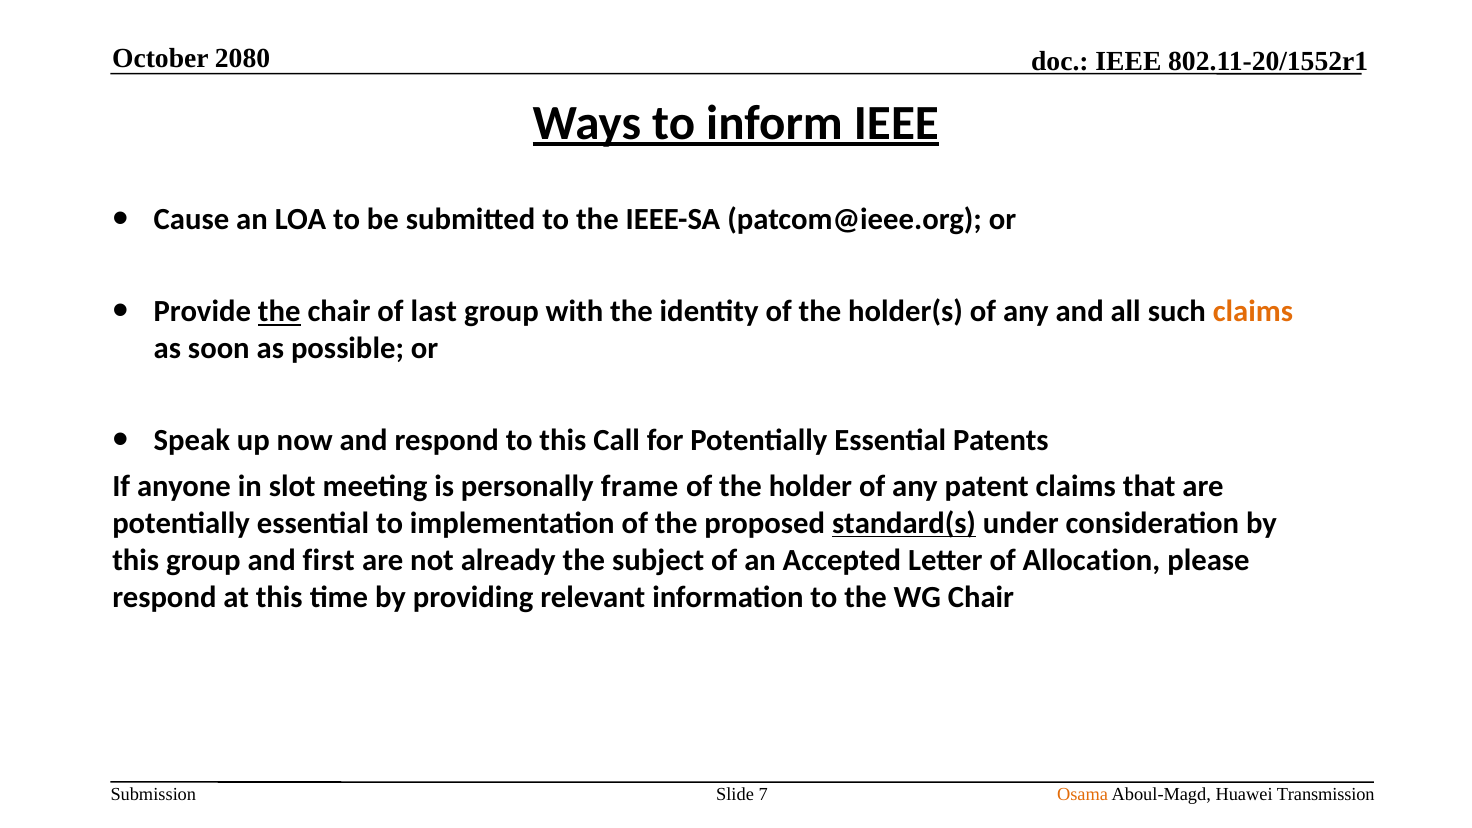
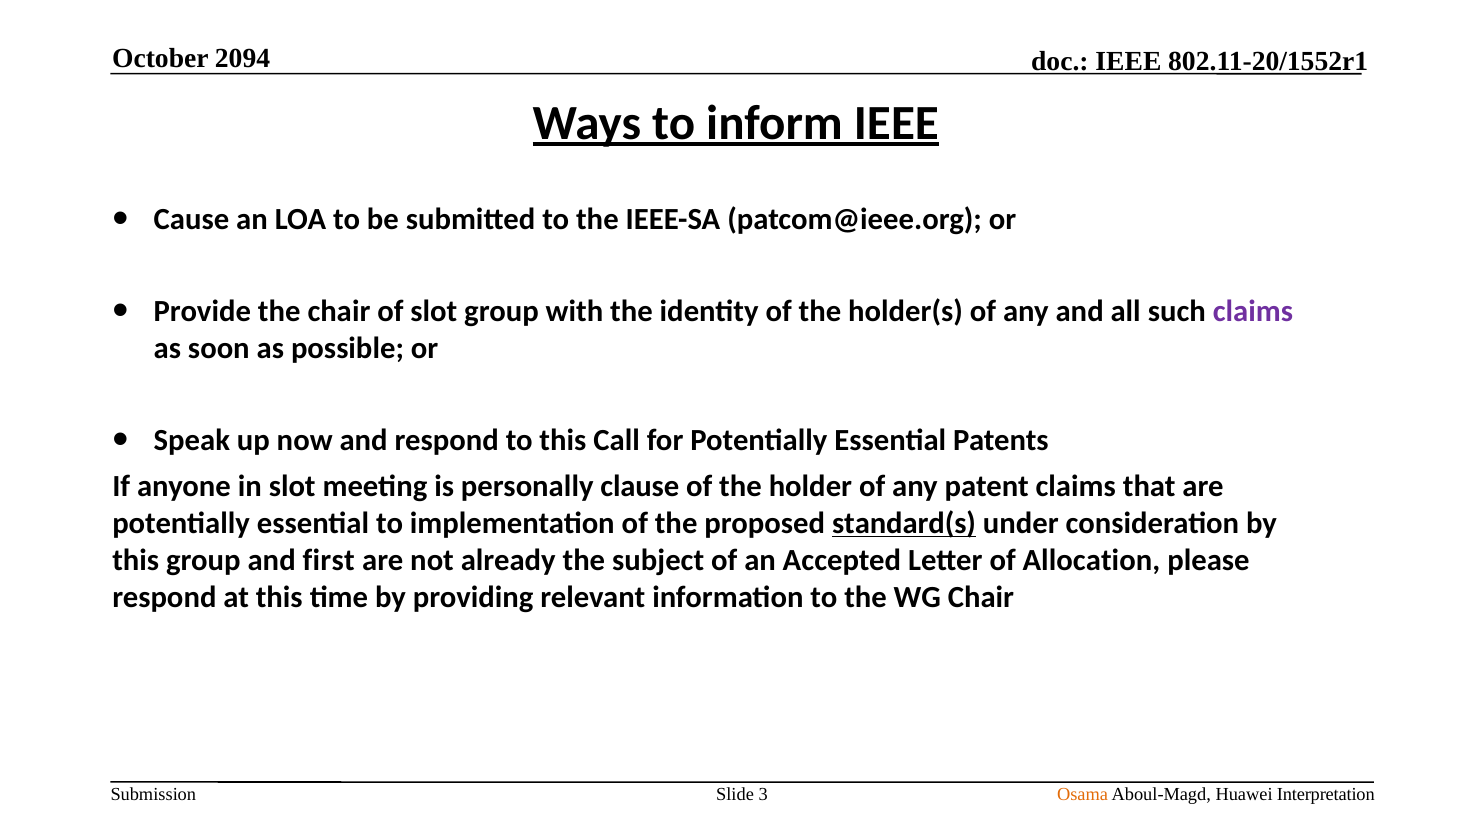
2080: 2080 -> 2094
the at (279, 312) underline: present -> none
of last: last -> slot
claims at (1253, 312) colour: orange -> purple
frame: frame -> clause
7: 7 -> 3
Transmission: Transmission -> Interpretation
